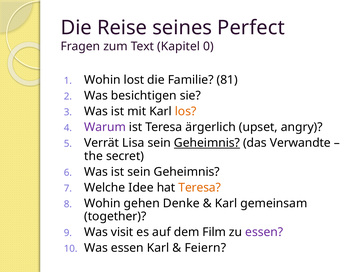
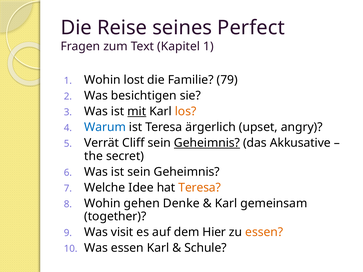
Kapitel 0: 0 -> 1
81: 81 -> 79
mit underline: none -> present
Warum colour: purple -> blue
Lisa: Lisa -> Cliff
Verwandte: Verwandte -> Akkusative
Film: Film -> Hier
essen at (264, 232) colour: purple -> orange
Feiern: Feiern -> Schule
